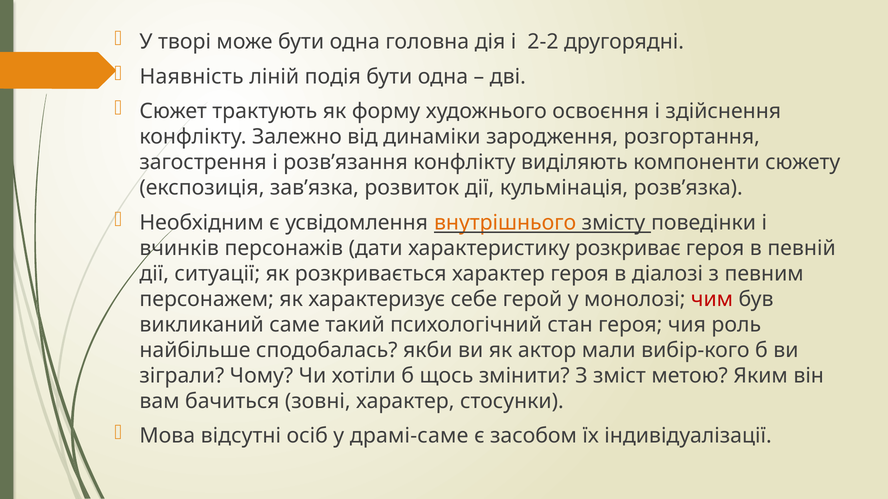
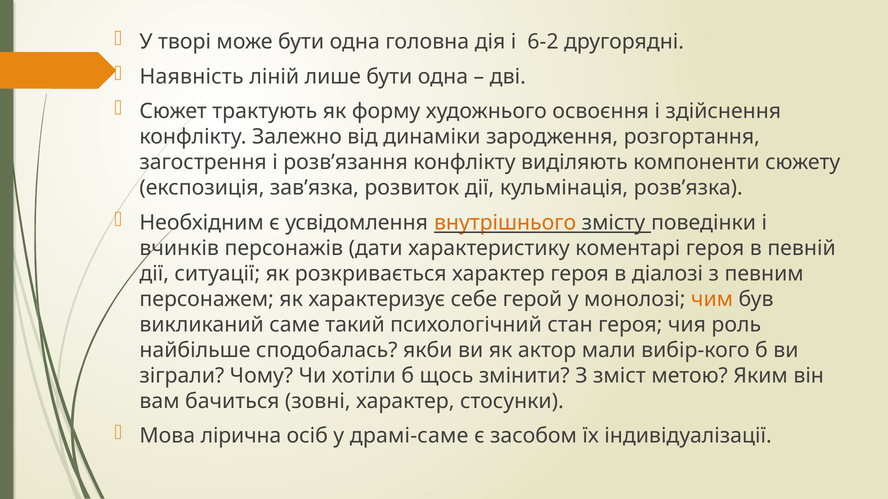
2-2: 2-2 -> 6-2
подія: подія -> лише
розкриває: розкриває -> коментарі
чим colour: red -> orange
відсутні: відсутні -> лірична
